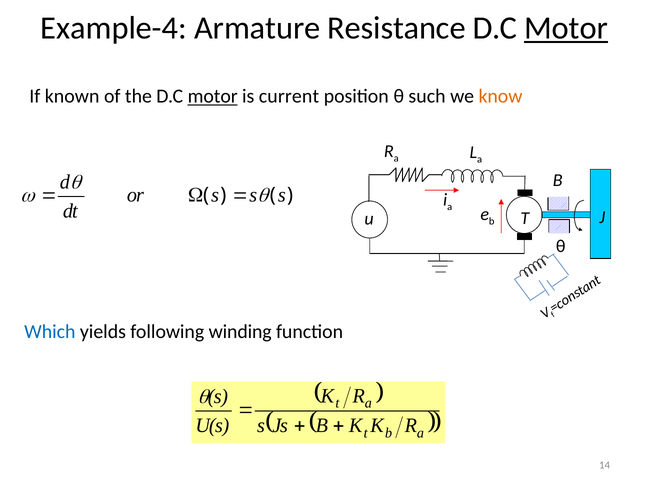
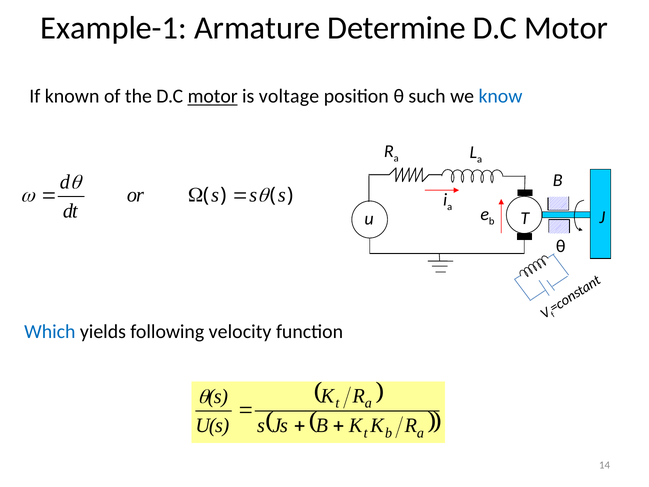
Example-4: Example-4 -> Example-1
Resistance: Resistance -> Determine
Motor at (566, 28) underline: present -> none
current: current -> voltage
know colour: orange -> blue
winding: winding -> velocity
